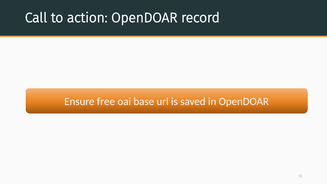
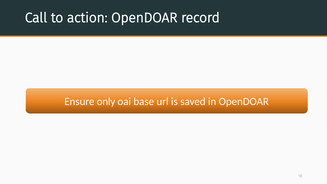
free: free -> only
